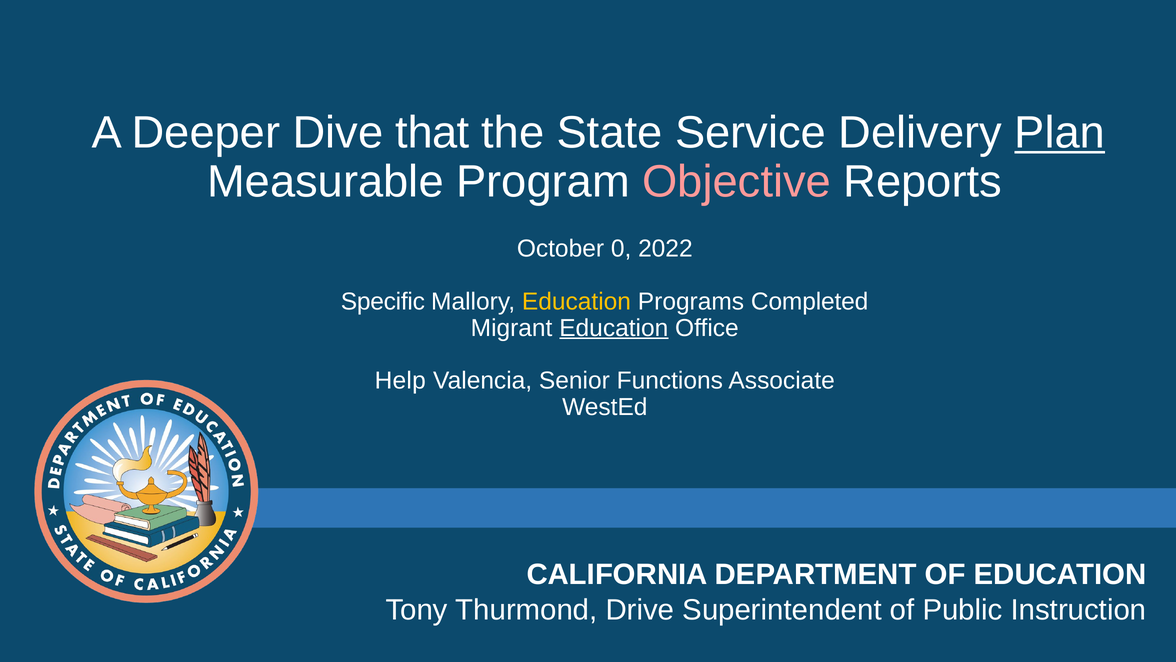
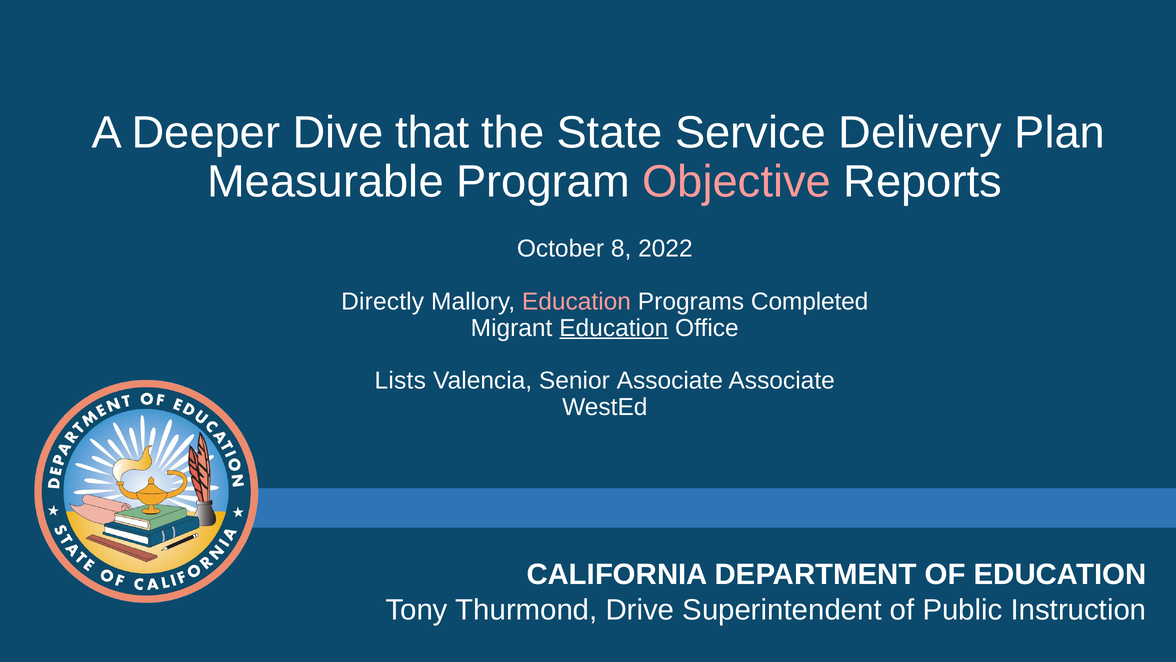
Plan underline: present -> none
0: 0 -> 8
Specific: Specific -> Directly
Education at (576, 301) colour: yellow -> pink
Help: Help -> Lists
Senior Functions: Functions -> Associate
